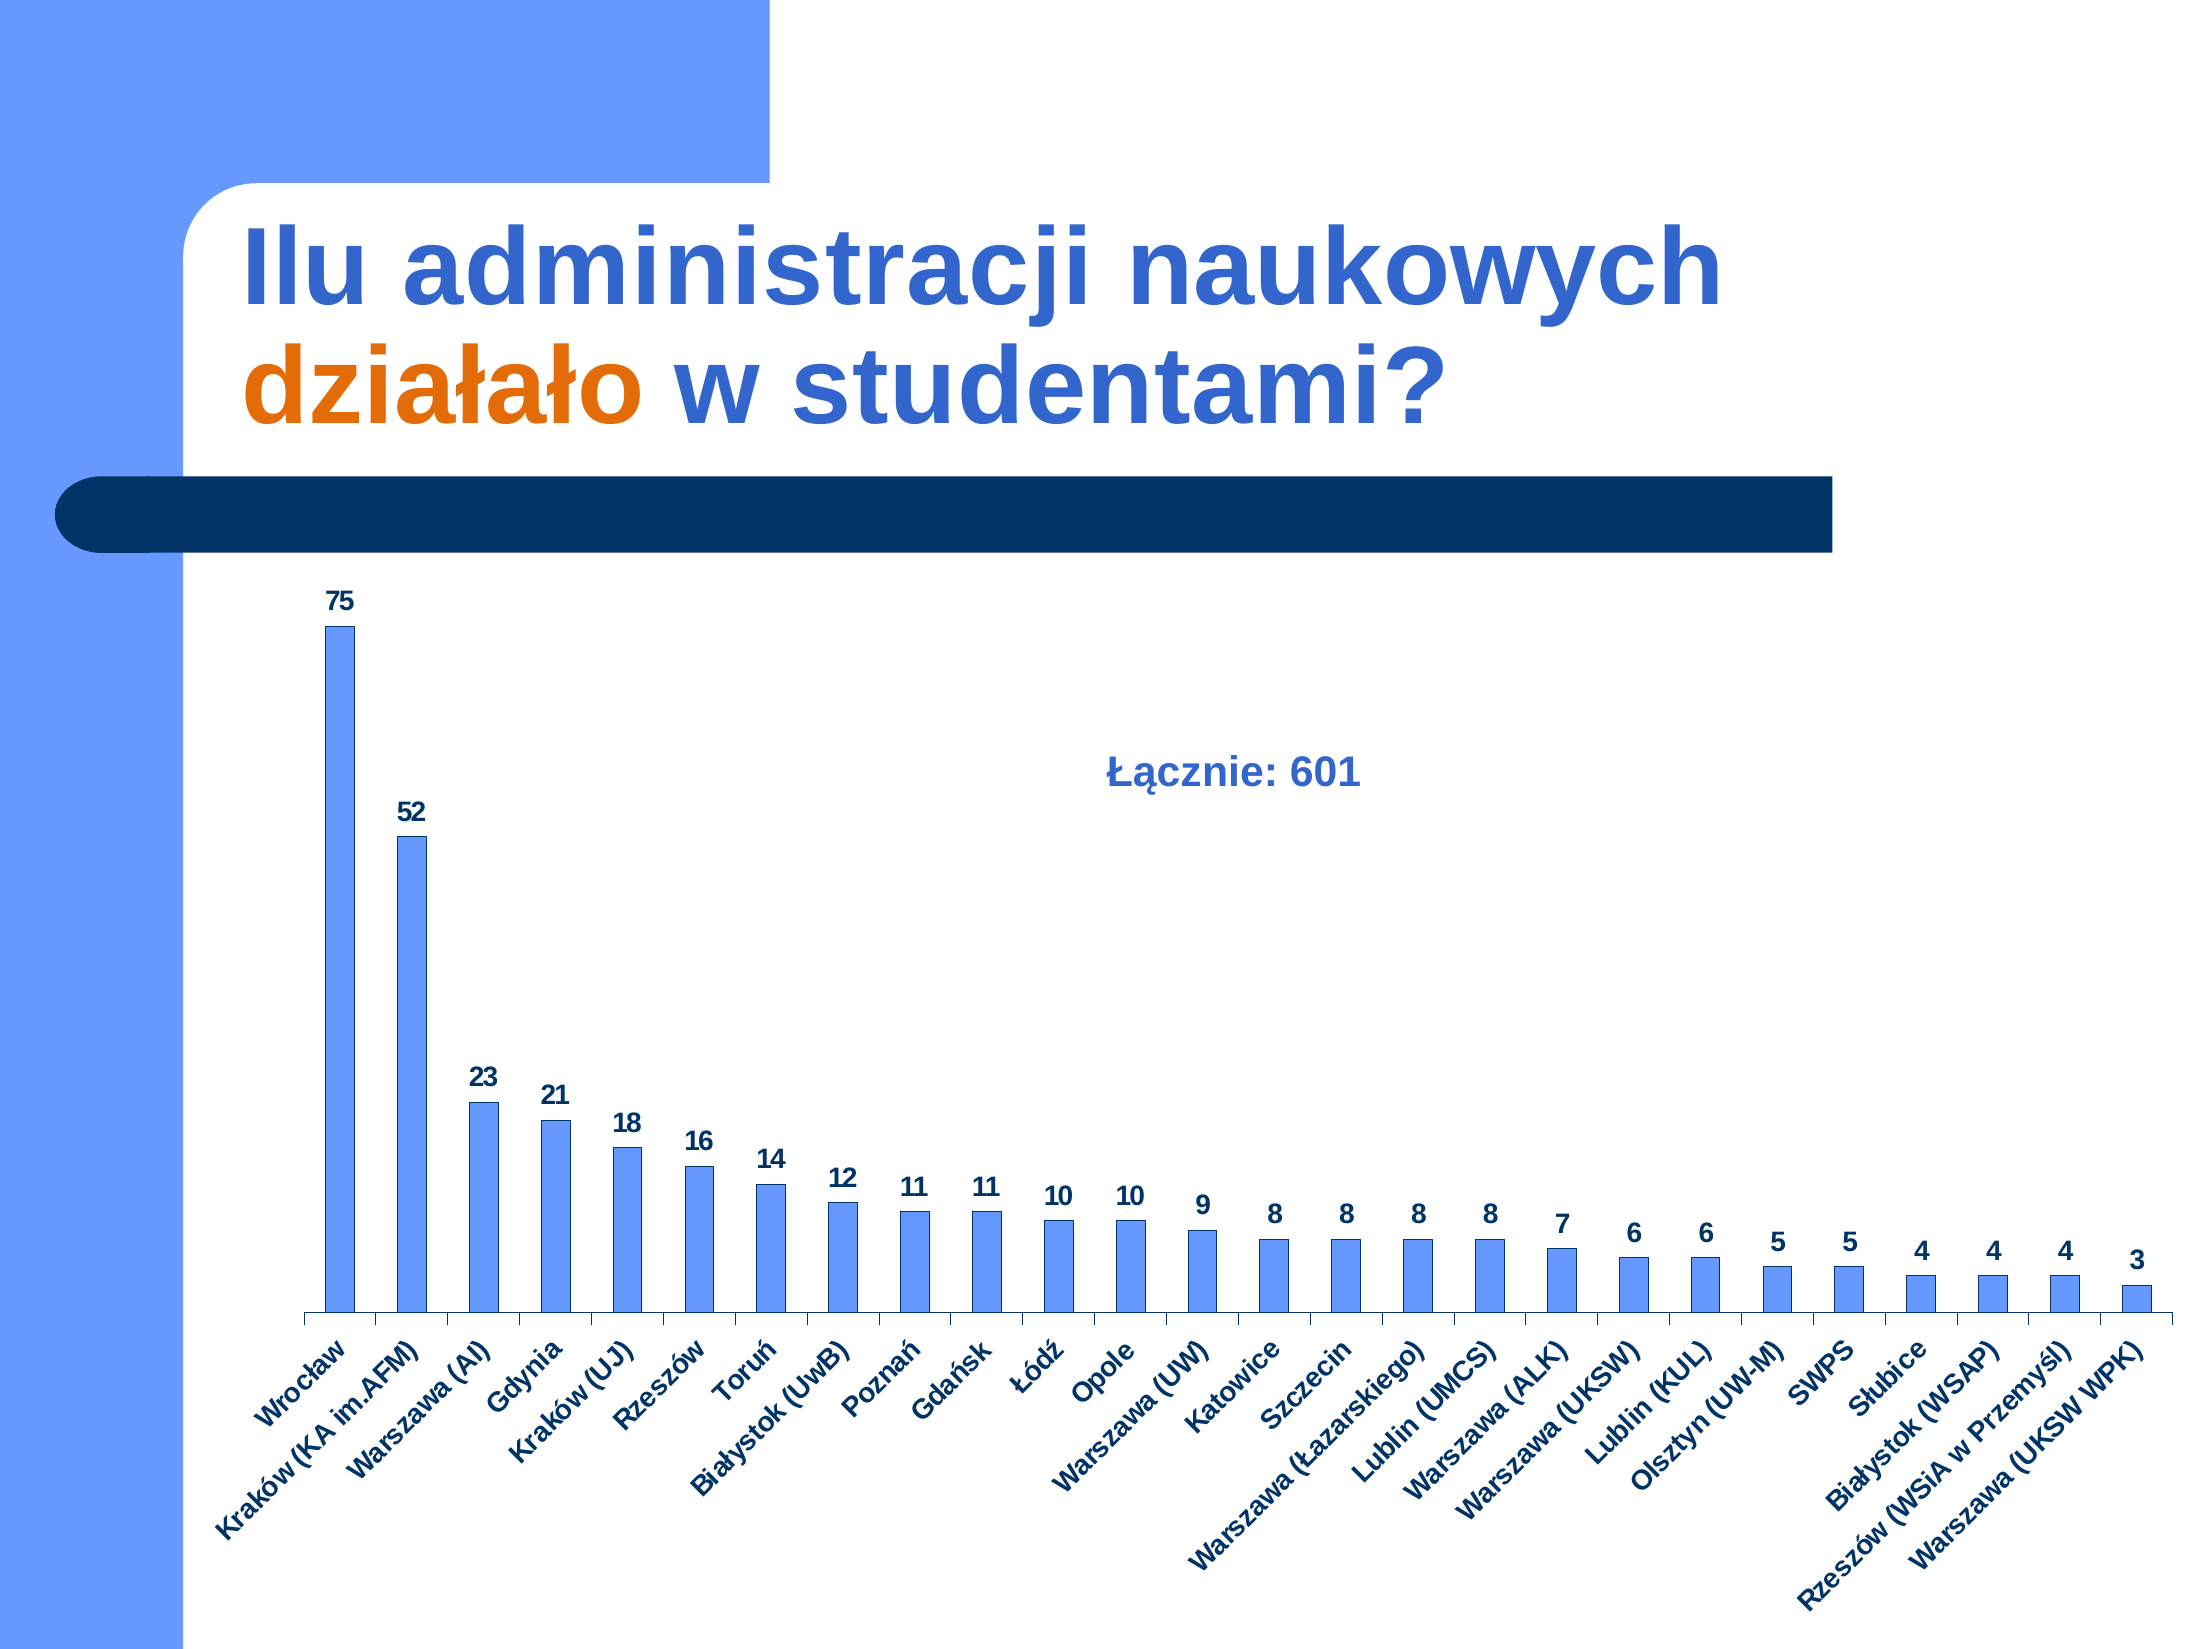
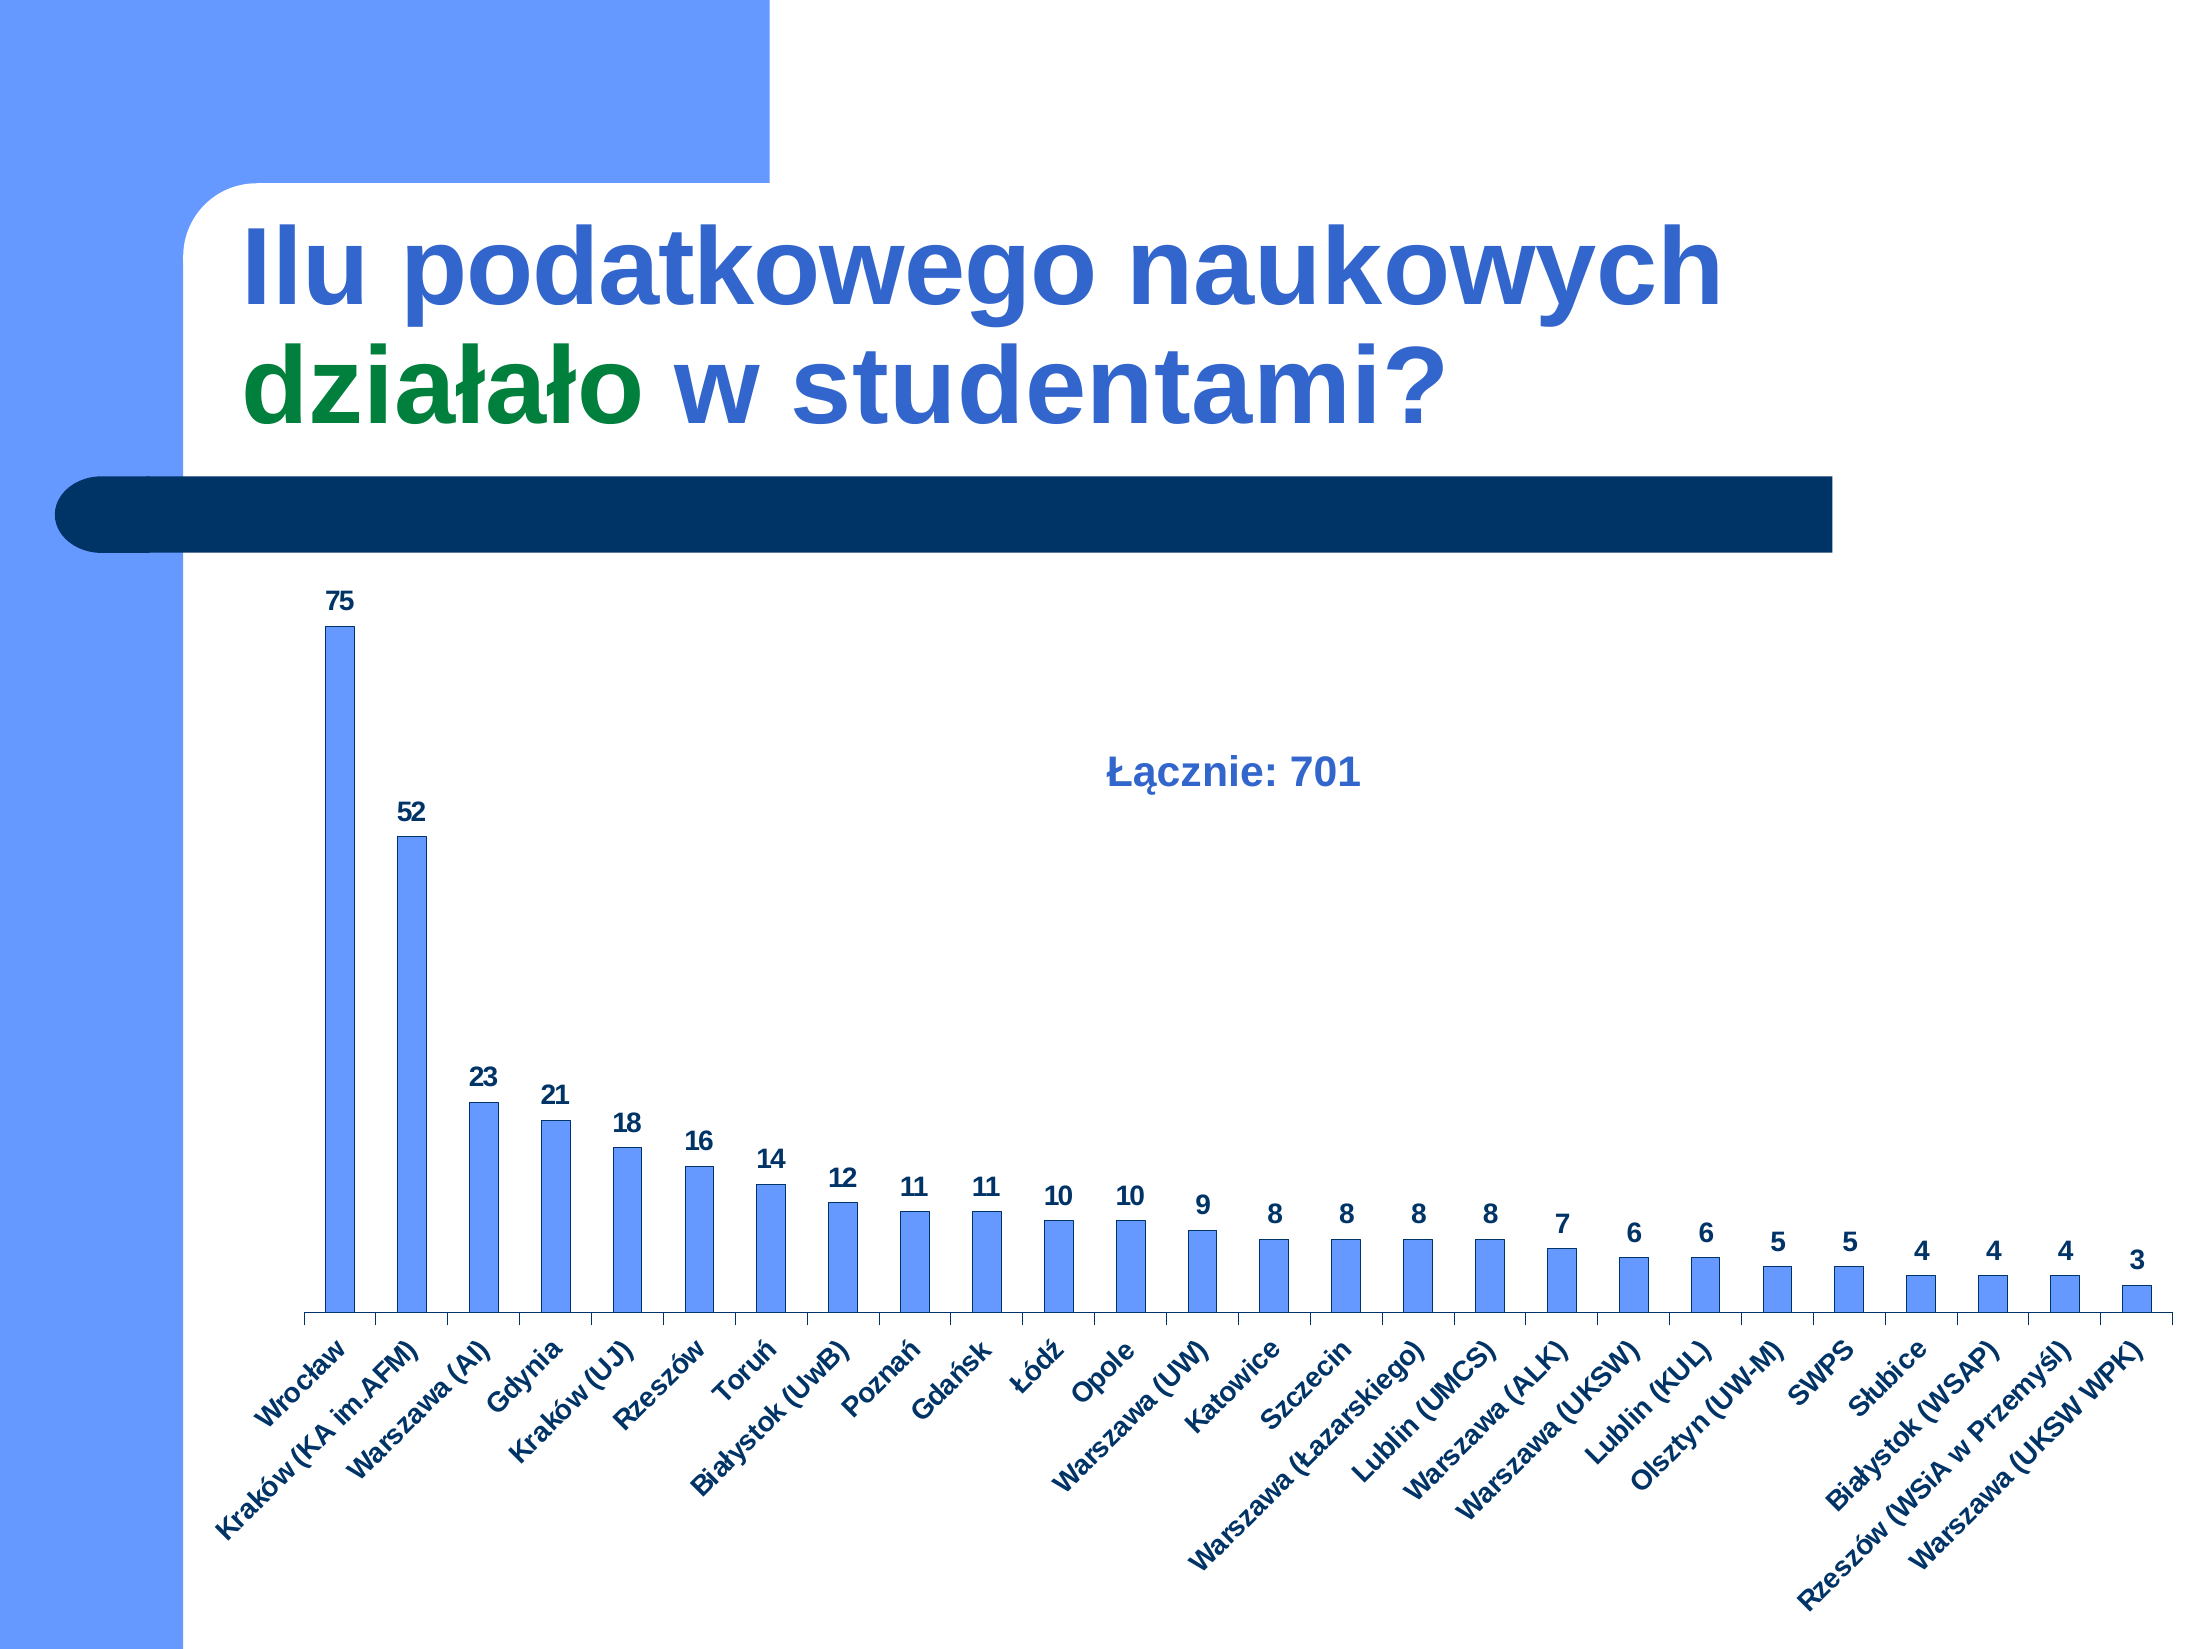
administracji: administracji -> podatkowego
działało colour: orange -> green
601: 601 -> 701
